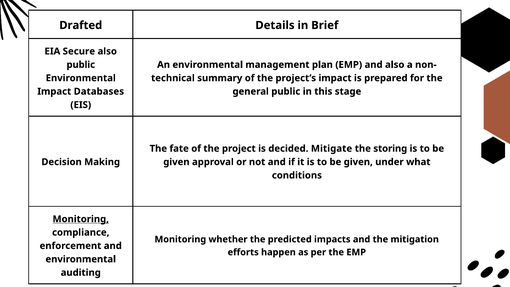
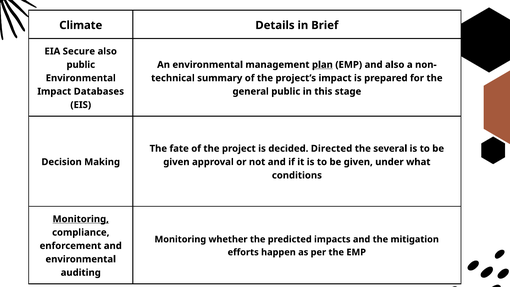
Drafted: Drafted -> Climate
plan underline: none -> present
Mitigate: Mitigate -> Directed
storing: storing -> several
